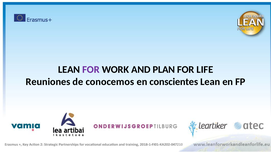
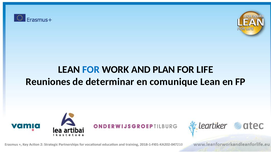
FOR at (91, 70) colour: purple -> blue
conocemos: conocemos -> determinar
conscientes: conscientes -> comunique
